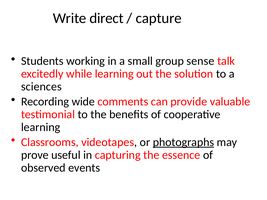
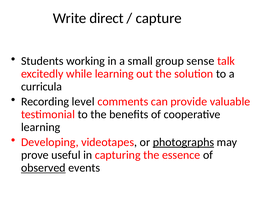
sciences: sciences -> curricula
wide: wide -> level
Classrooms: Classrooms -> Developing
observed underline: none -> present
